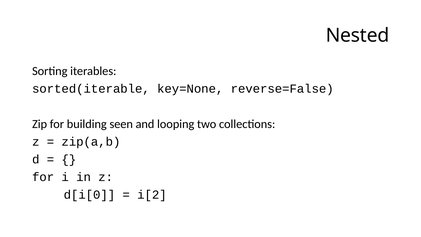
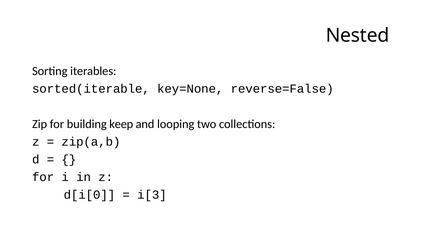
seen: seen -> keep
i[2: i[2 -> i[3
